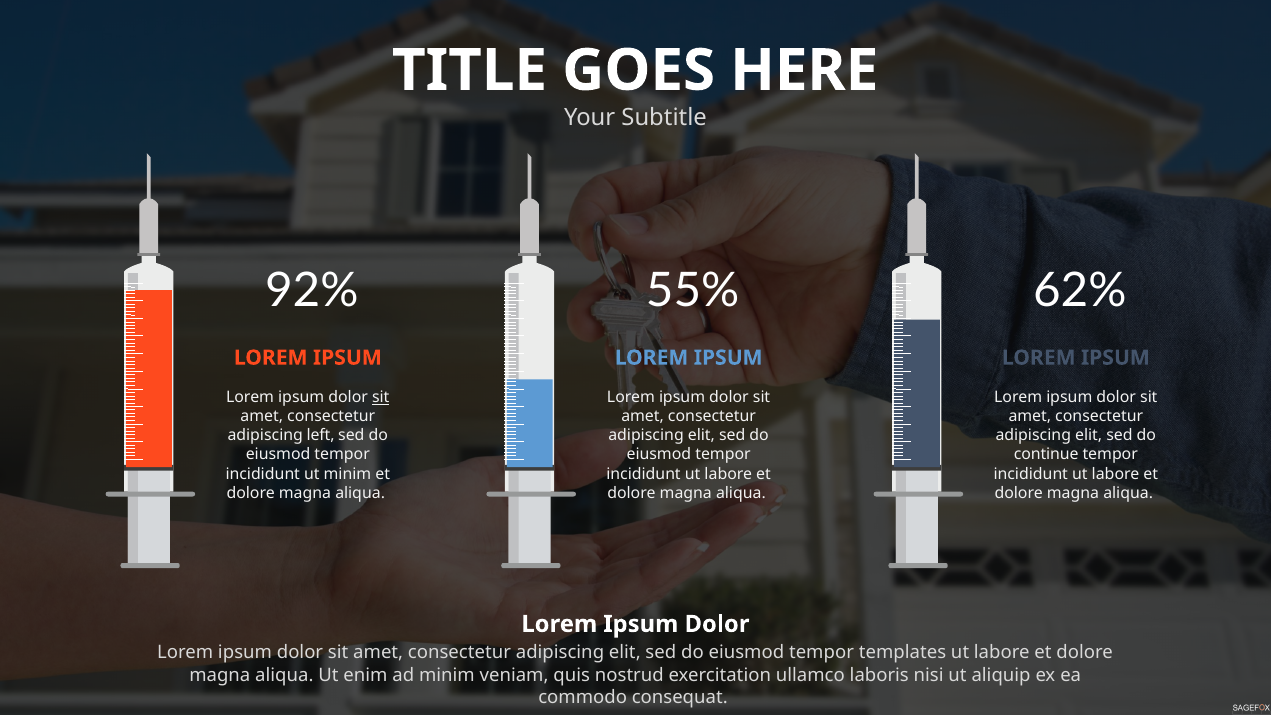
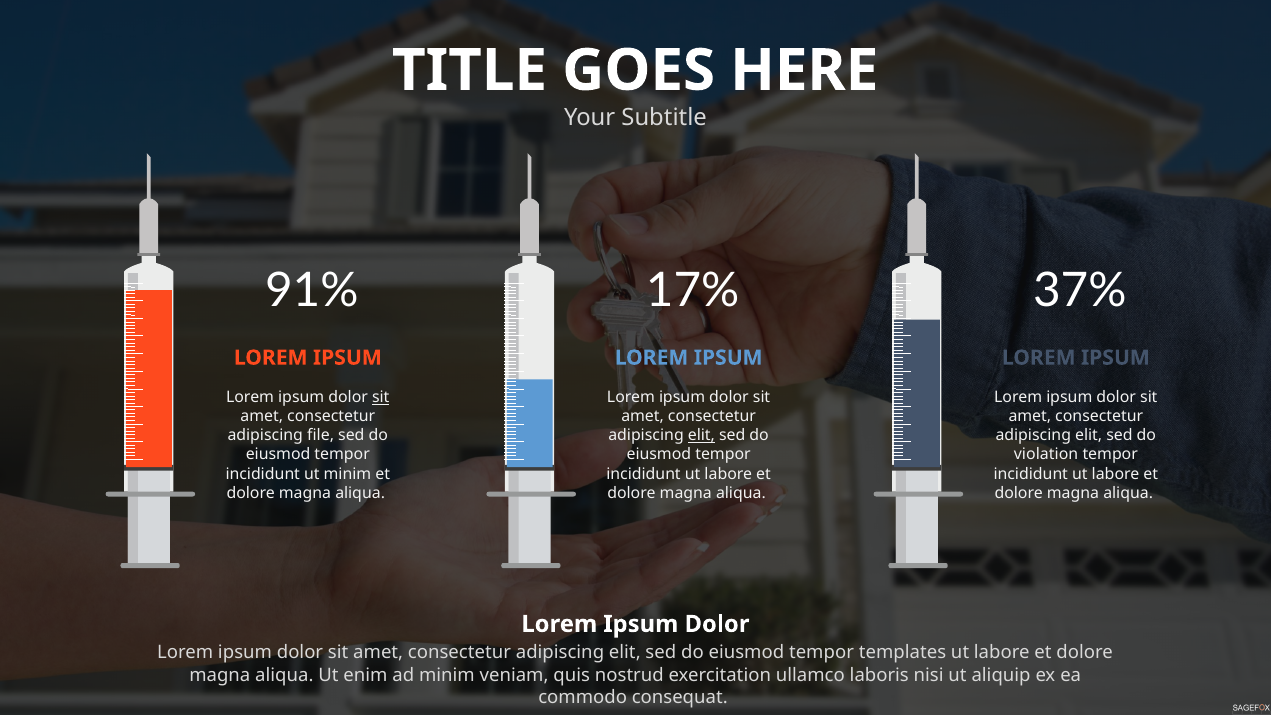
92%: 92% -> 91%
55%: 55% -> 17%
62%: 62% -> 37%
left: left -> file
elit at (701, 436) underline: none -> present
continue: continue -> violation
